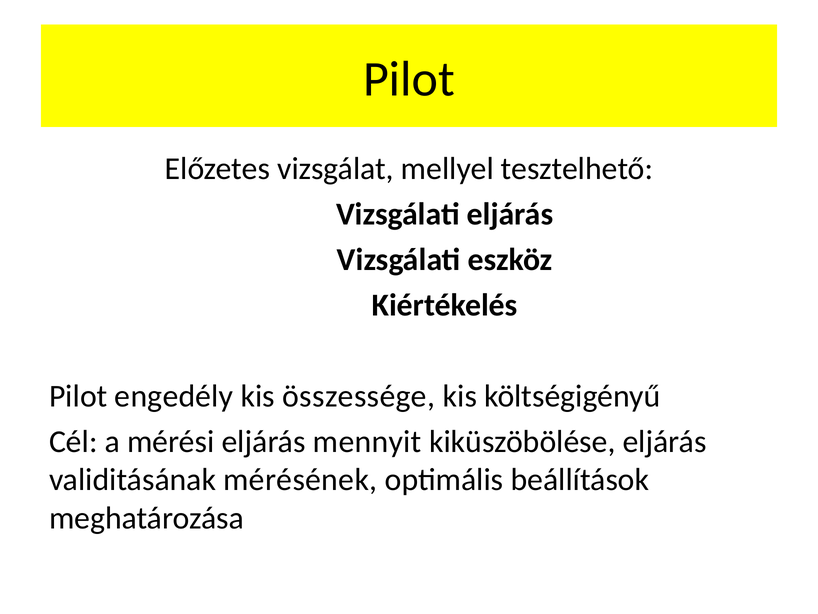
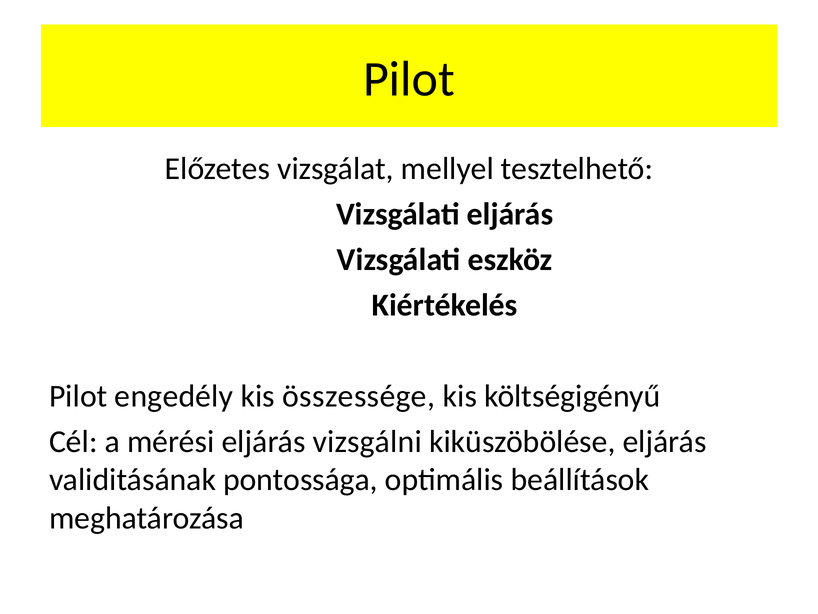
mennyit: mennyit -> vizsgálni
mérésének: mérésének -> pontossága
